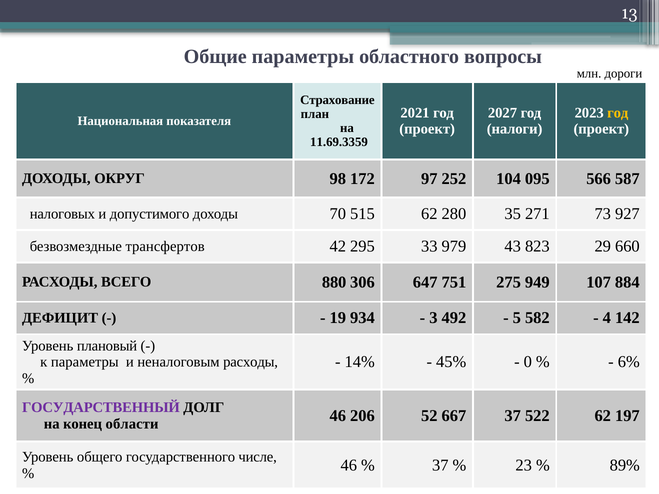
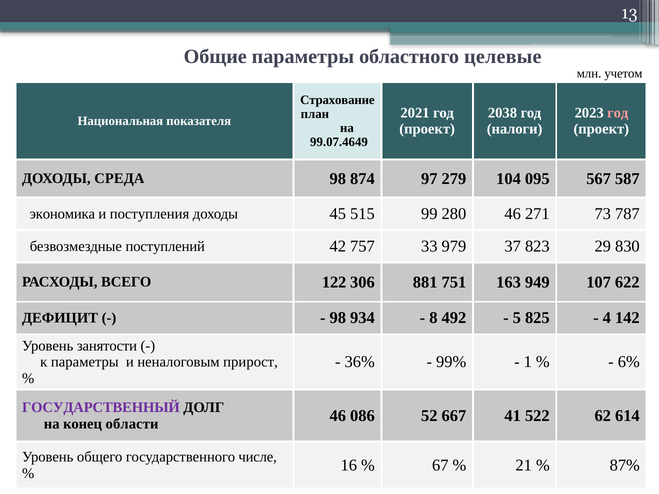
вопросы: вопросы -> целевые
дороги: дороги -> учетом
2027: 2027 -> 2038
год at (618, 113) colour: yellow -> pink
11.69.3359: 11.69.3359 -> 99.07.4649
ОКРУГ: ОКРУГ -> СРЕДА
172: 172 -> 874
252: 252 -> 279
566: 566 -> 567
налоговых: налоговых -> экономика
допустимого: допустимого -> поступления
70: 70 -> 45
515 62: 62 -> 99
280 35: 35 -> 46
927: 927 -> 787
трансфертов: трансфертов -> поступлений
295: 295 -> 757
43: 43 -> 37
660: 660 -> 830
880: 880 -> 122
647: 647 -> 881
275: 275 -> 163
884: 884 -> 622
19 at (338, 318): 19 -> 98
3: 3 -> 8
582: 582 -> 825
плановый: плановый -> занятости
14%: 14% -> 36%
45%: 45% -> 99%
0: 0 -> 1
неналоговым расходы: расходы -> прирост
206: 206 -> 086
667 37: 37 -> 41
197: 197 -> 614
46 at (349, 465): 46 -> 16
37 at (440, 465): 37 -> 67
23: 23 -> 21
89%: 89% -> 87%
